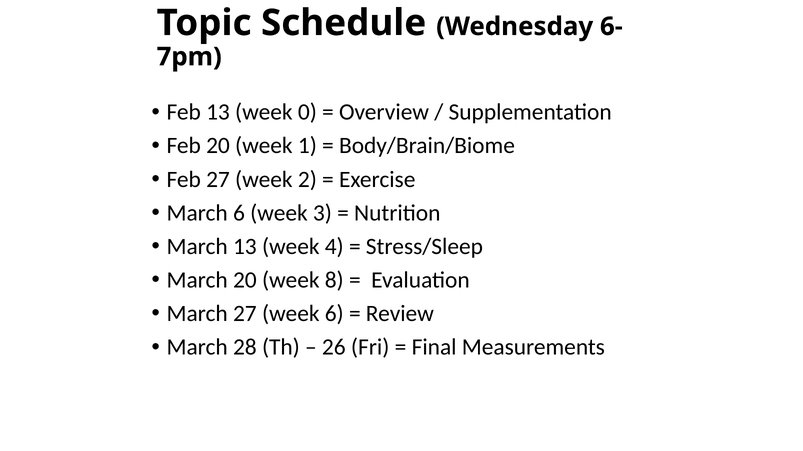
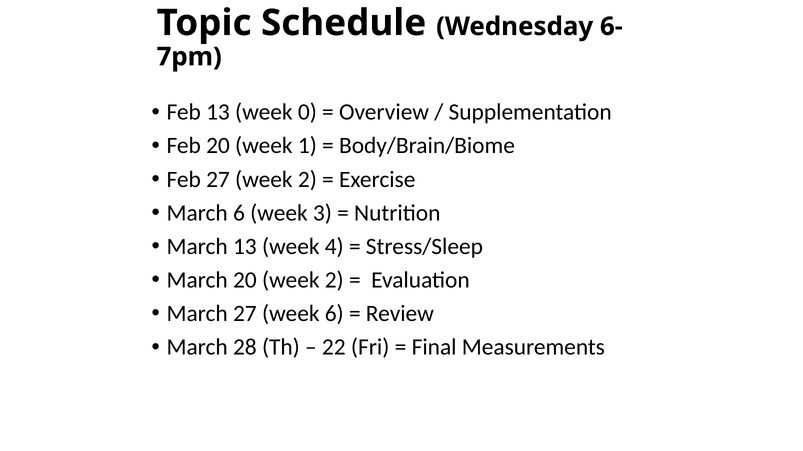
20 week 8: 8 -> 2
26: 26 -> 22
